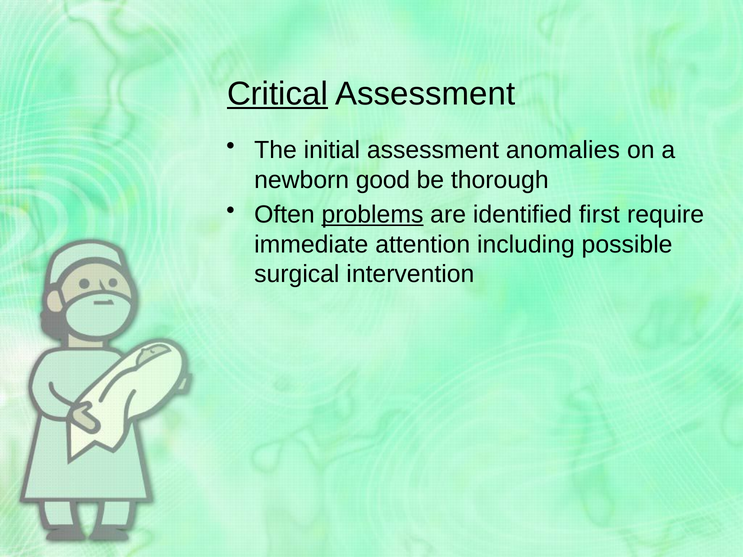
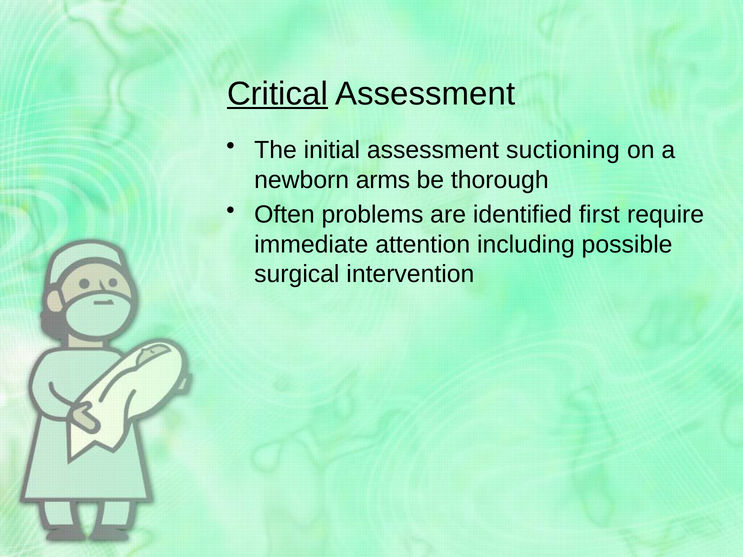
anomalies: anomalies -> suctioning
good: good -> arms
problems underline: present -> none
